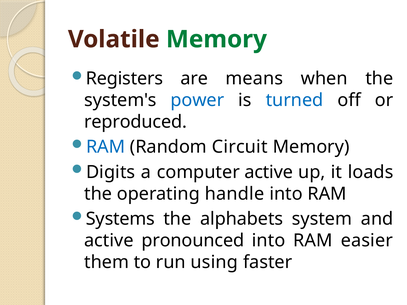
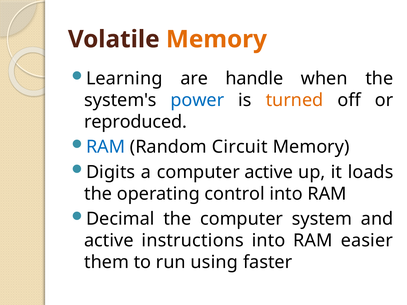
Memory at (216, 39) colour: green -> orange
Registers: Registers -> Learning
means: means -> handle
turned colour: blue -> orange
handle: handle -> control
Systems: Systems -> Decimal
the alphabets: alphabets -> computer
pronounced: pronounced -> instructions
